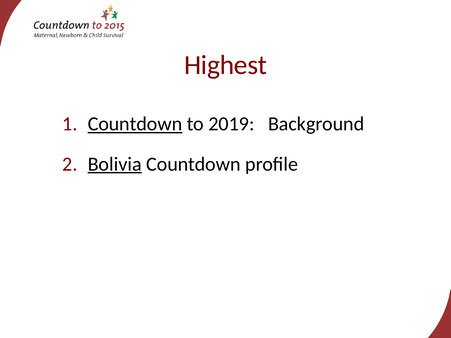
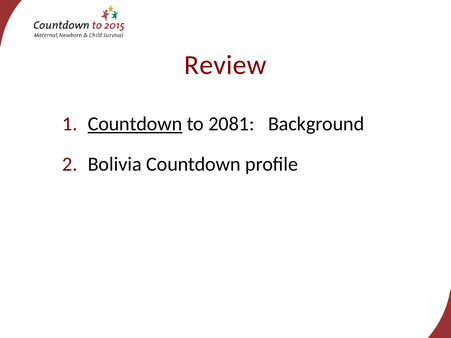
Highest: Highest -> Review
2019: 2019 -> 2081
Bolivia underline: present -> none
